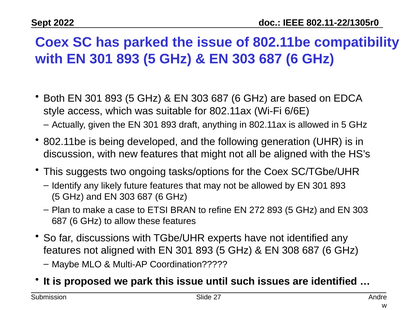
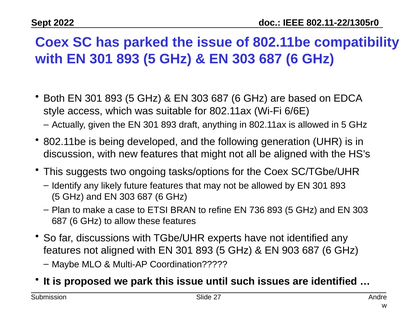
272: 272 -> 736
308: 308 -> 903
